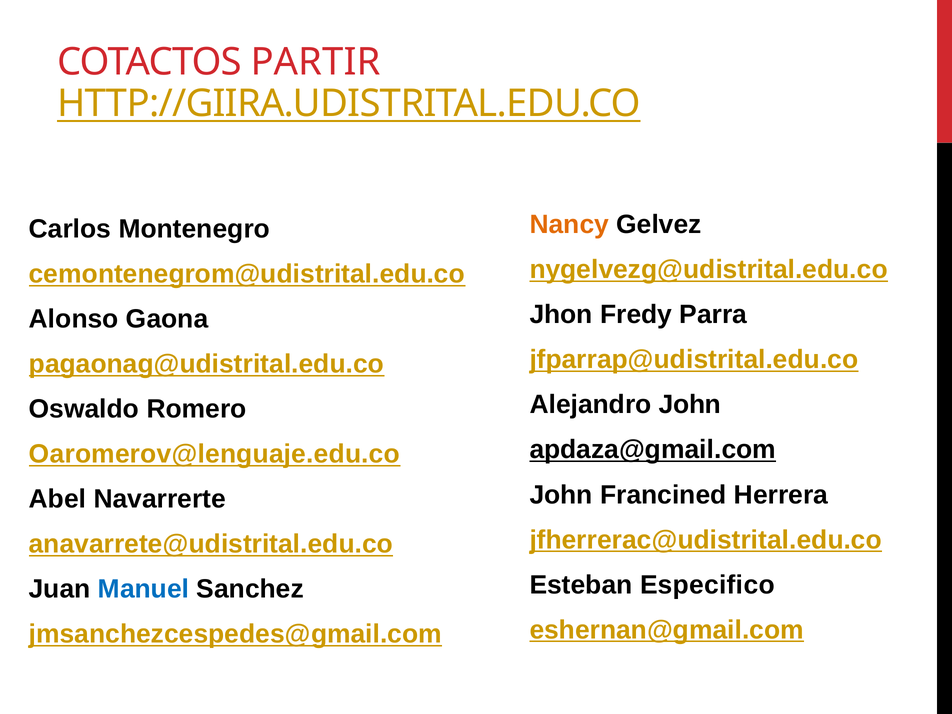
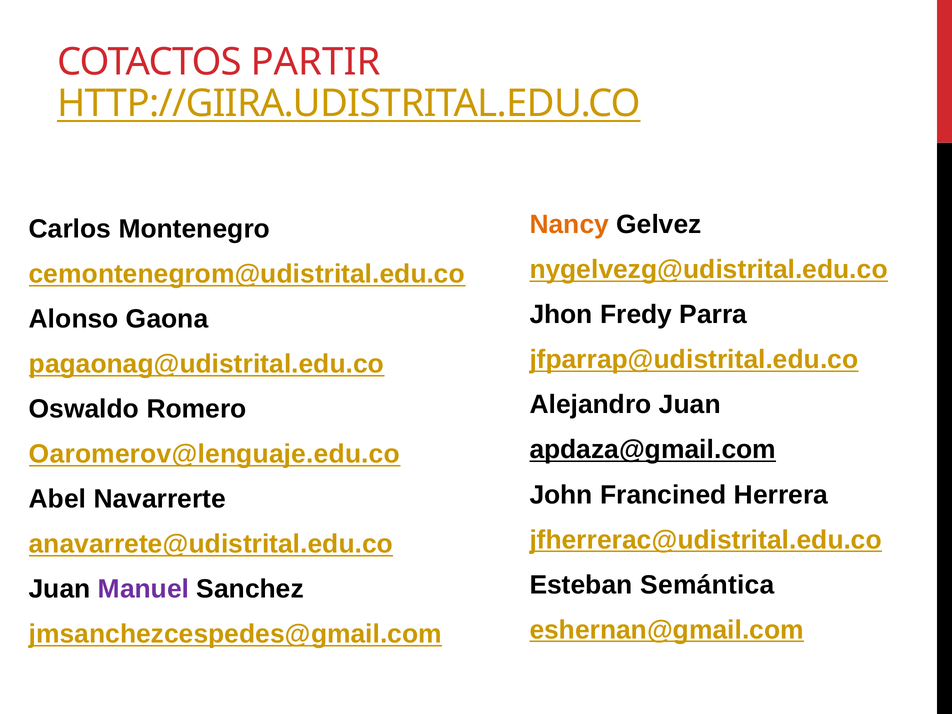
Alejandro John: John -> Juan
Especifico: Especifico -> Semántica
Manuel colour: blue -> purple
